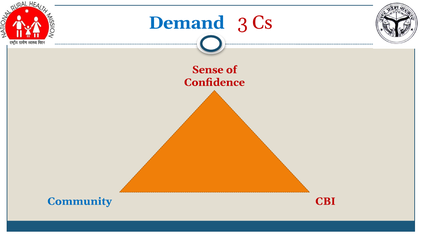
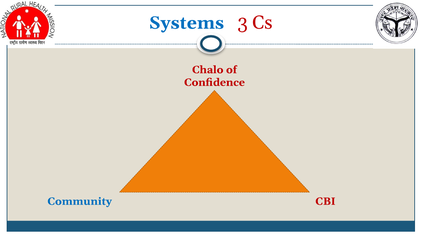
Demand: Demand -> Systems
Sense: Sense -> Chalo
